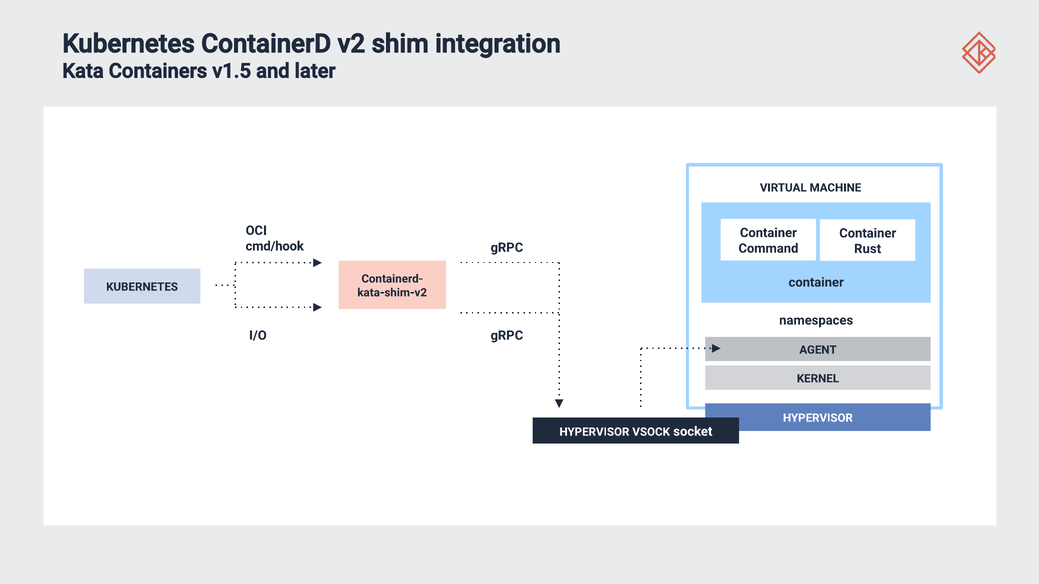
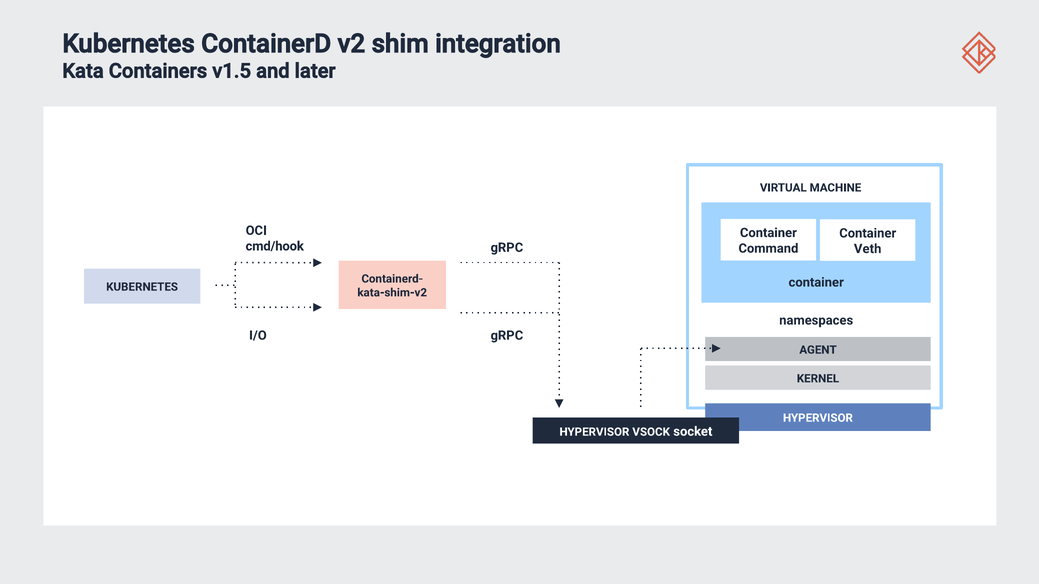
Rust: Rust -> Veth
